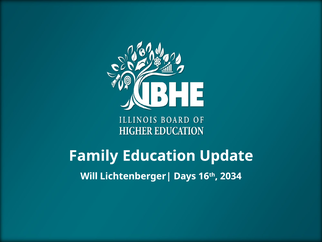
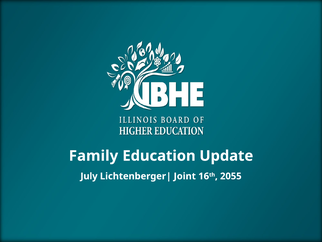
Will: Will -> July
Days: Days -> Joint
2034: 2034 -> 2055
